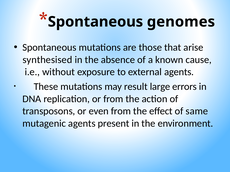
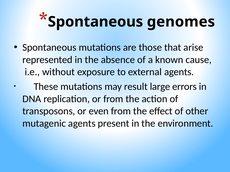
synthesised: synthesised -> represented
same: same -> other
